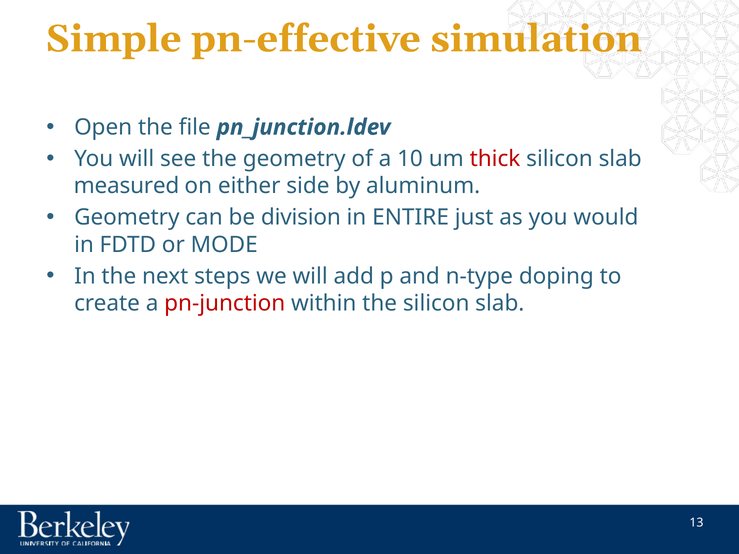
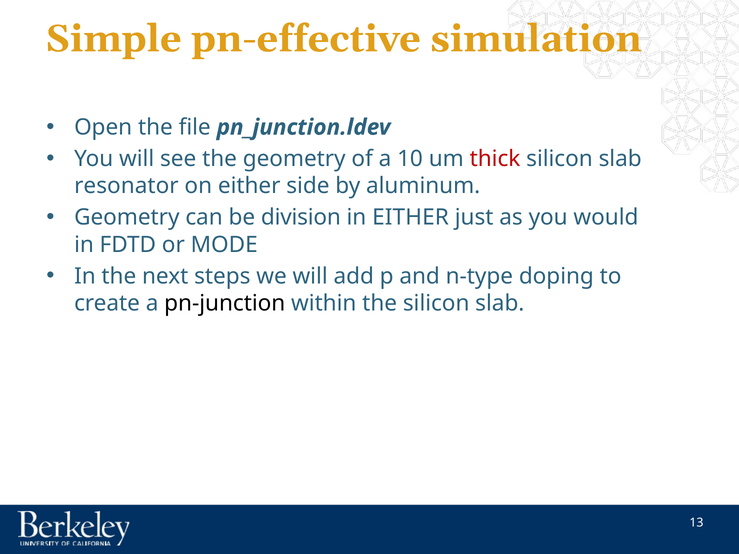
measured: measured -> resonator
in ENTIRE: ENTIRE -> EITHER
pn-junction colour: red -> black
